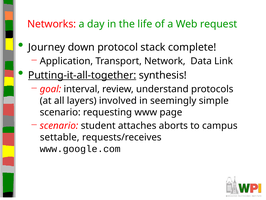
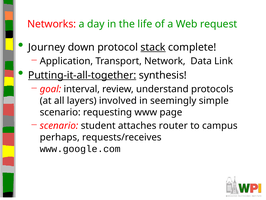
stack underline: none -> present
aborts: aborts -> router
settable: settable -> perhaps
